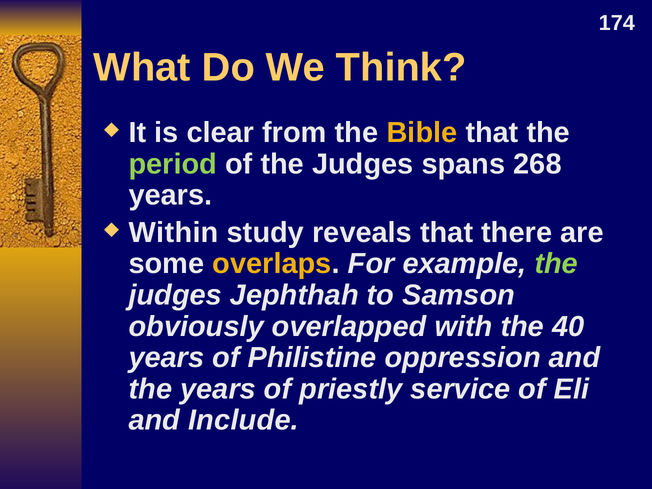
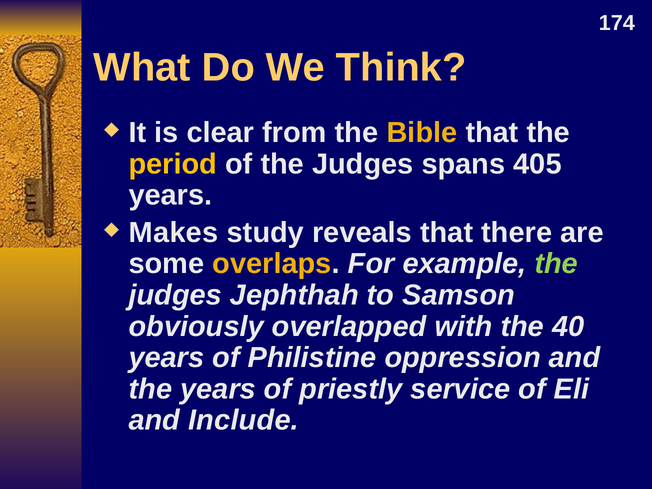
period colour: light green -> yellow
268: 268 -> 405
Within: Within -> Makes
